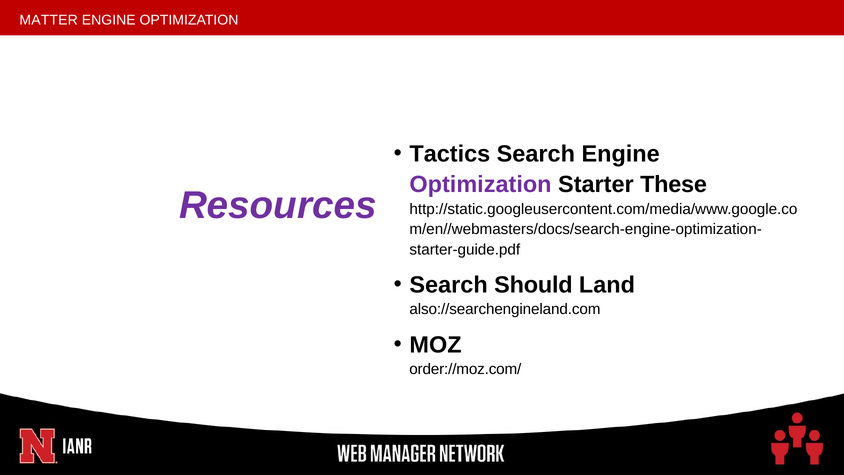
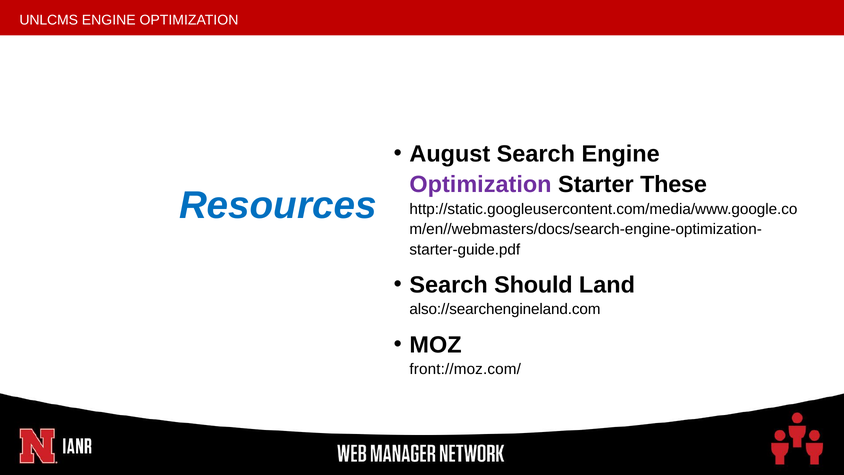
MATTER: MATTER -> UNLCMS
Tactics: Tactics -> August
Resources colour: purple -> blue
order://moz.com/: order://moz.com/ -> front://moz.com/
